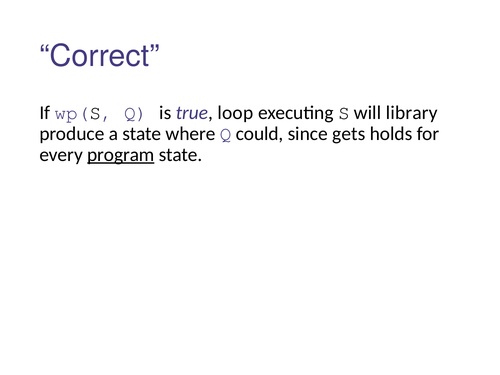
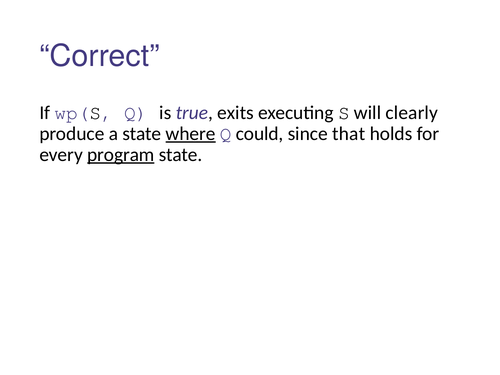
loop: loop -> exits
library: library -> clearly
where underline: none -> present
gets: gets -> that
